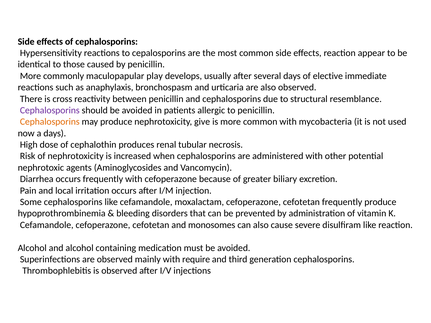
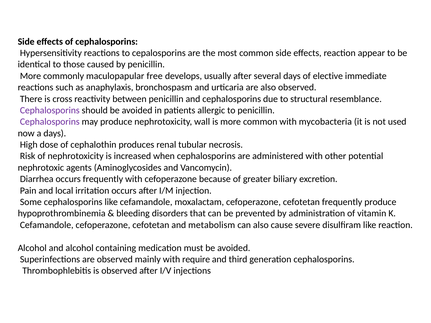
play: play -> free
Cephalosporins at (50, 122) colour: orange -> purple
give: give -> wall
monosomes: monosomes -> metabolism
